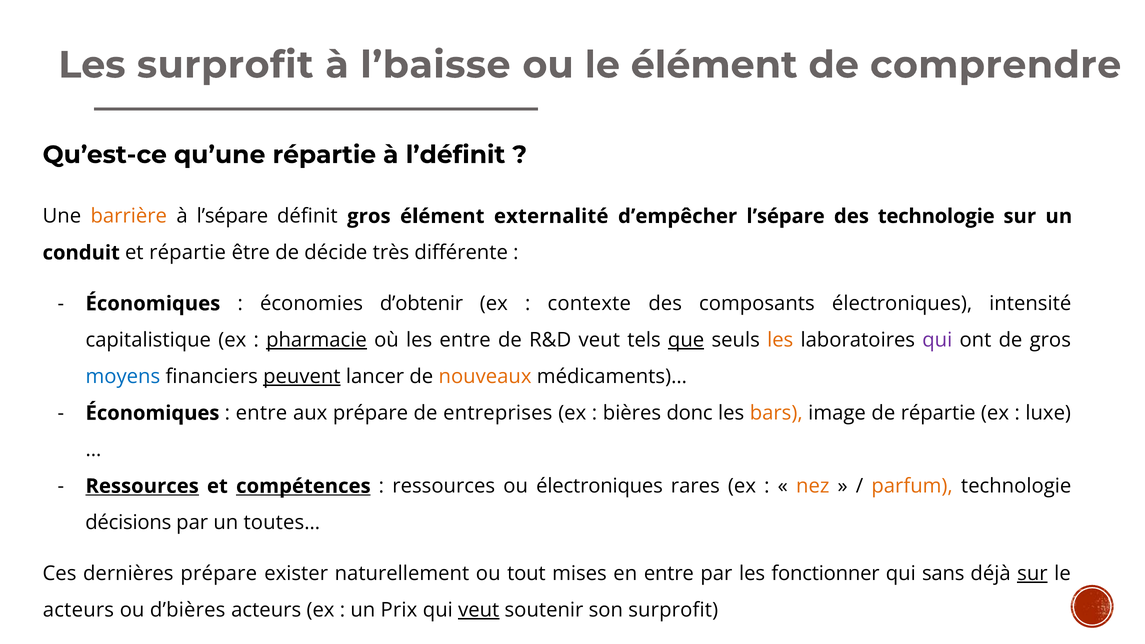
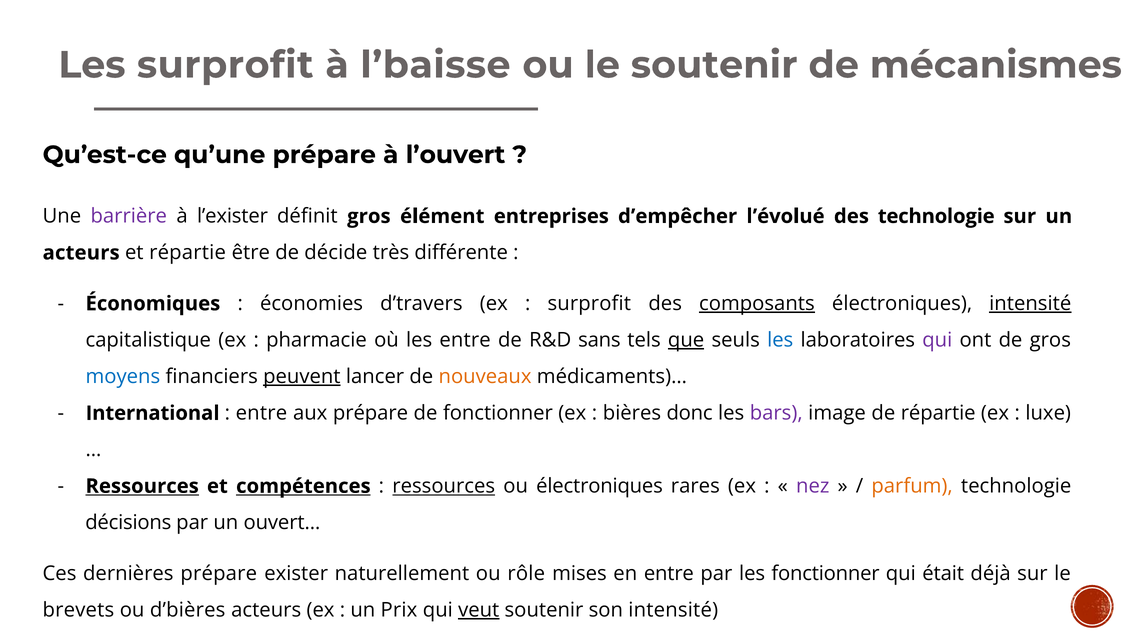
le élément: élément -> soutenir
comprendre: comprendre -> mécanismes
qu’une répartie: répartie -> prépare
l’définit: l’définit -> l’ouvert
barrière colour: orange -> purple
à l’sépare: l’sépare -> l’exister
externalité: externalité -> entreprises
d’empêcher l’sépare: l’sépare -> l’évolué
conduit at (81, 253): conduit -> acteurs
d’obtenir: d’obtenir -> d’travers
contexte at (589, 304): contexte -> surprofit
composants underline: none -> present
intensité at (1030, 304) underline: none -> present
pharmacie underline: present -> none
R&D veut: veut -> sans
les at (780, 340) colour: orange -> blue
Économiques at (152, 413): Économiques -> International
de entreprises: entreprises -> fonctionner
bars colour: orange -> purple
ressources at (444, 486) underline: none -> present
nez colour: orange -> purple
toutes…: toutes… -> ouvert…
tout: tout -> rôle
sans: sans -> était
sur at (1032, 574) underline: present -> none
acteurs at (78, 610): acteurs -> brevets
son surprofit: surprofit -> intensité
